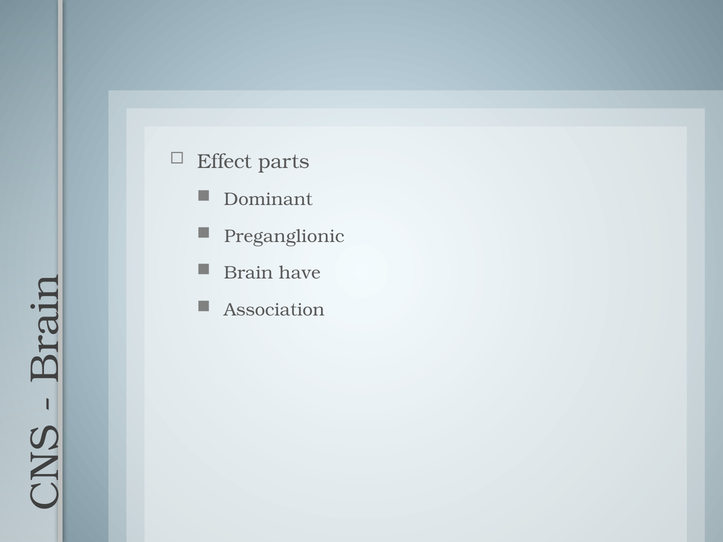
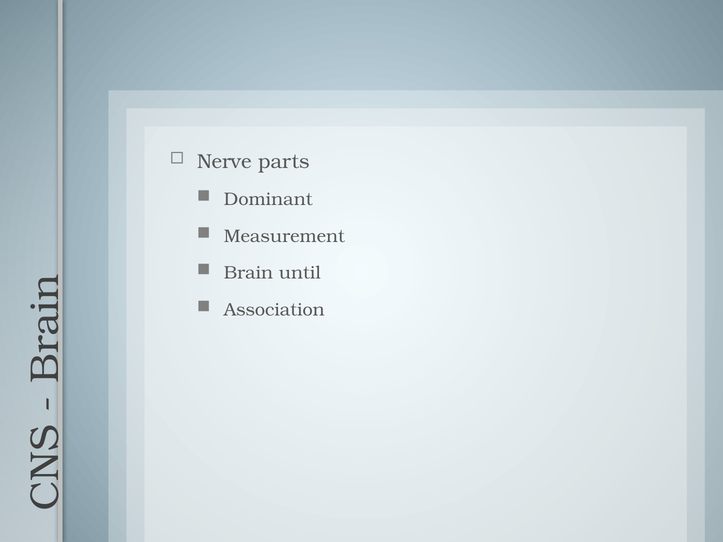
Effect: Effect -> Nerve
Preganglionic: Preganglionic -> Measurement
have: have -> until
